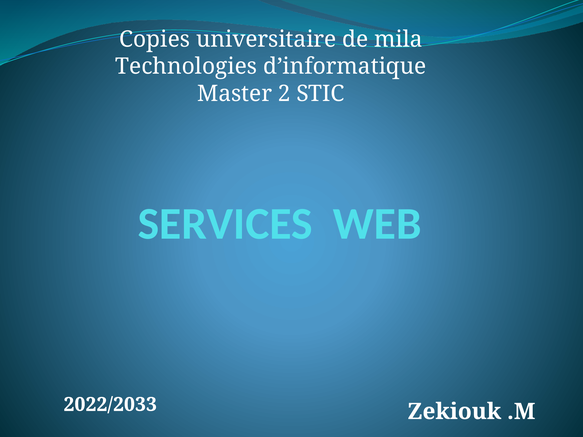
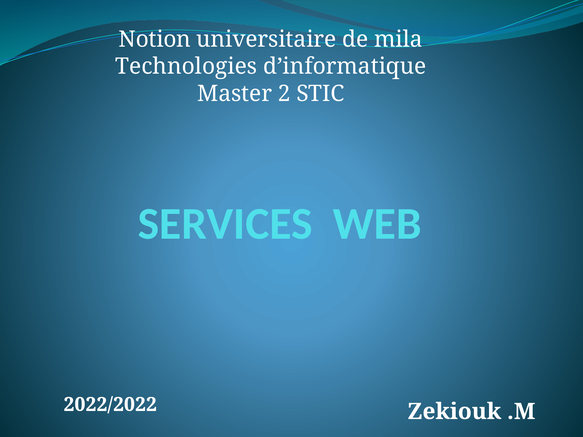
Copies: Copies -> Notion
2022/2033: 2022/2033 -> 2022/2022
